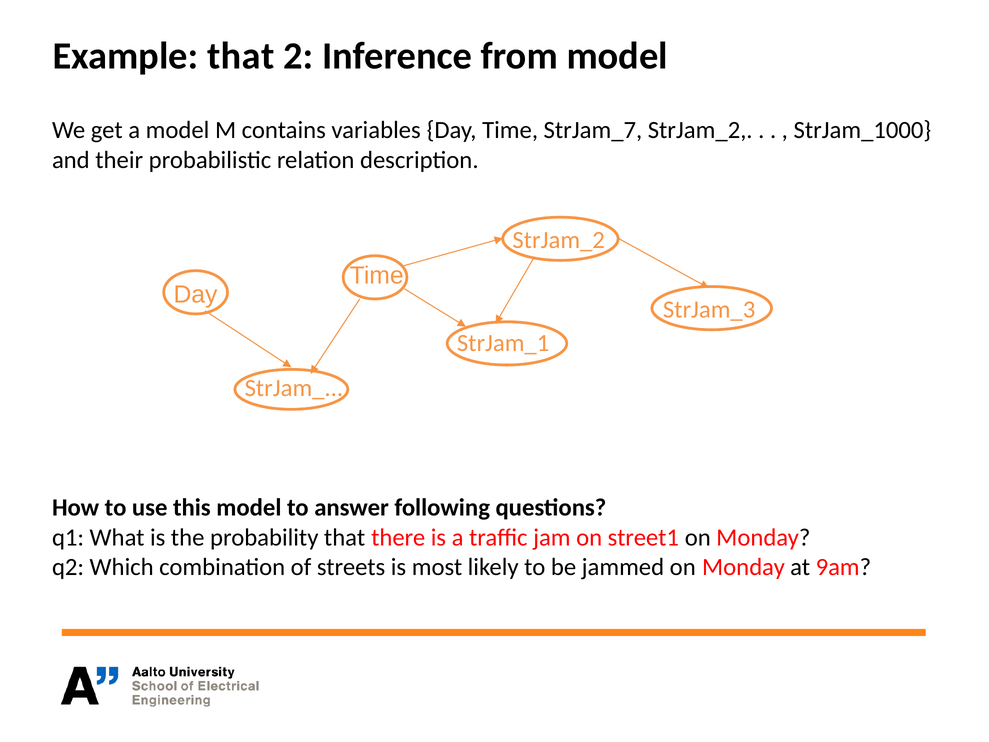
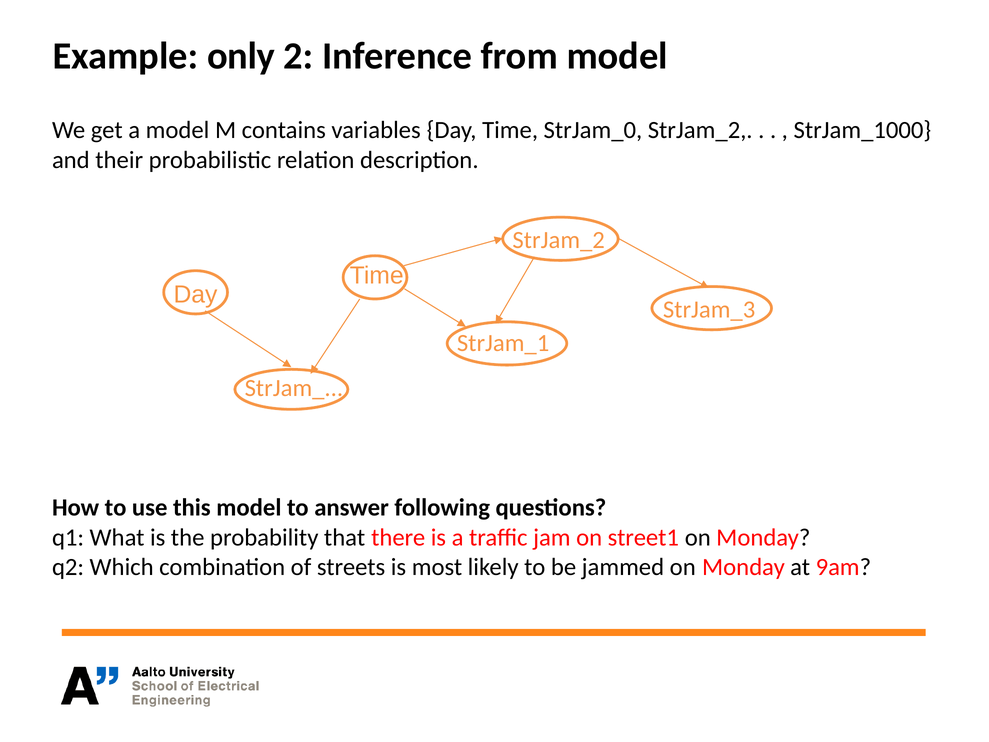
Example that: that -> only
StrJam_7: StrJam_7 -> StrJam_0
